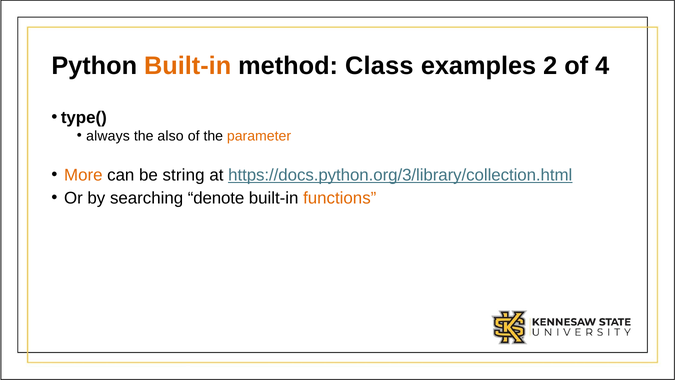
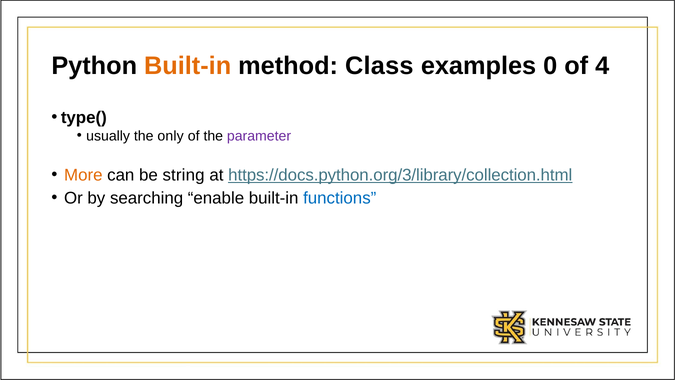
2: 2 -> 0
always: always -> usually
also: also -> only
parameter colour: orange -> purple
denote: denote -> enable
functions colour: orange -> blue
